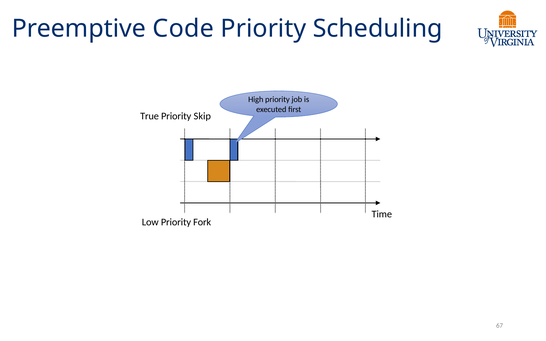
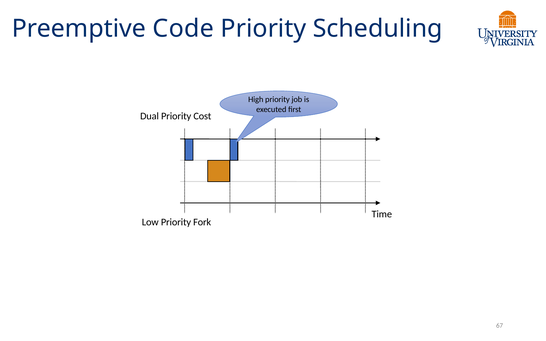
True: True -> Dual
Skip: Skip -> Cost
